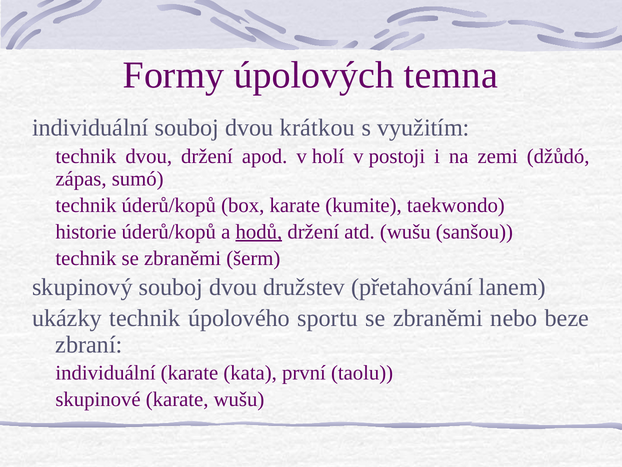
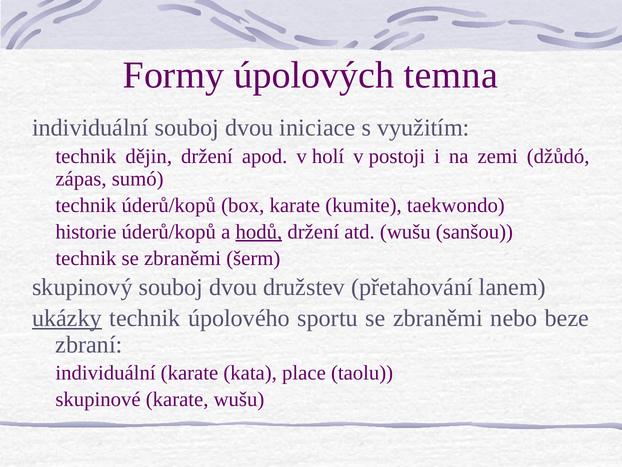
krátkou: krátkou -> iniciace
technik dvou: dvou -> dějin
ukázky underline: none -> present
první: první -> place
